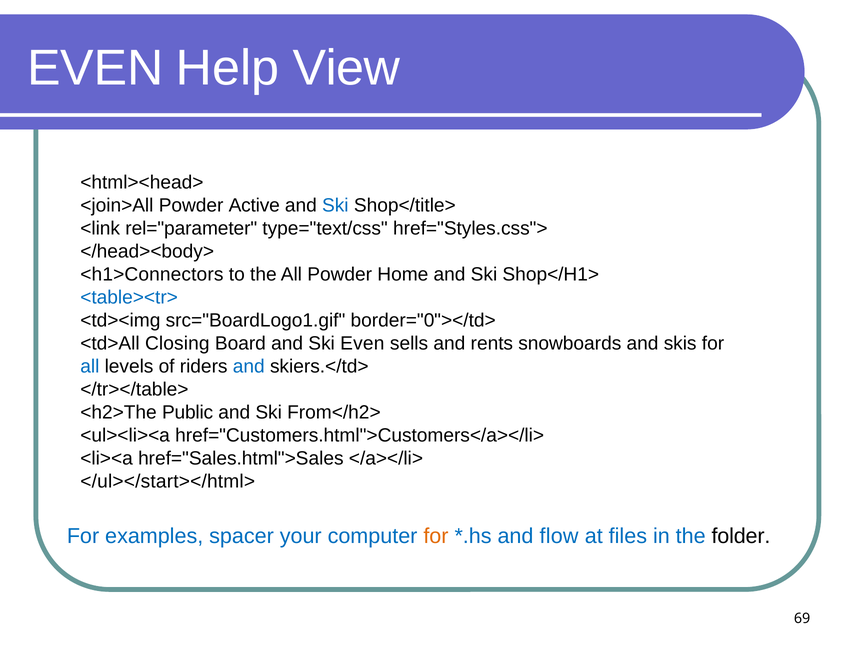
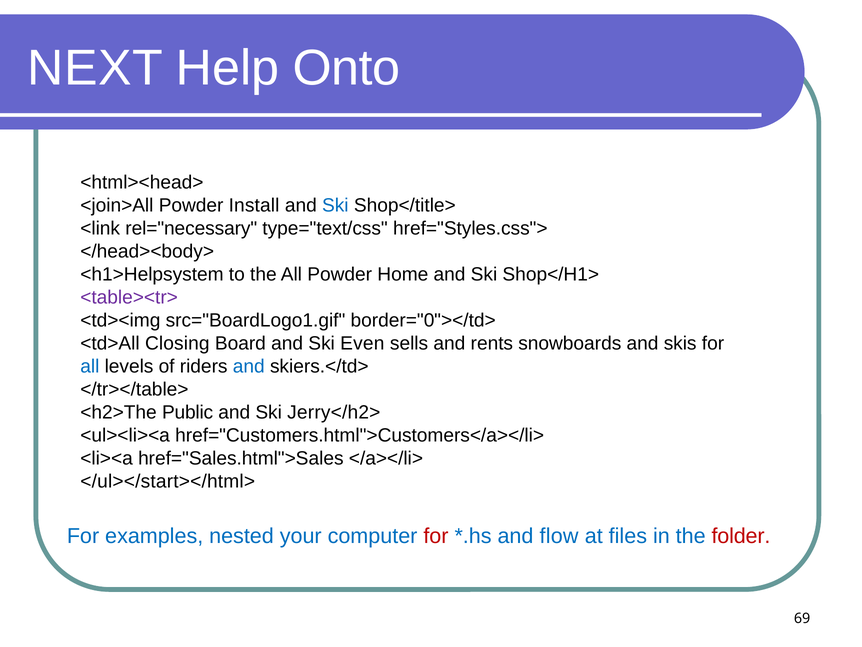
EVEN at (95, 68): EVEN -> NEXT
View: View -> Onto
Active: Active -> Install
rel="parameter: rel="parameter -> rel="necessary
<h1>Connectors: <h1>Connectors -> <h1>Helpsystem
<table><tr> colour: blue -> purple
From</h2>: From</h2> -> Jerry</h2>
spacer: spacer -> nested
for at (436, 536) colour: orange -> red
folder colour: black -> red
